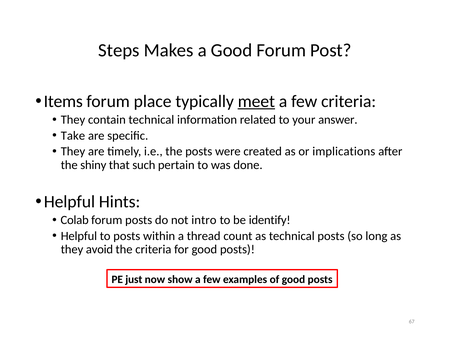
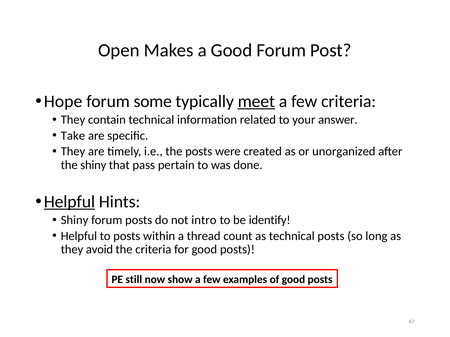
Steps: Steps -> Open
Items: Items -> Hope
place: place -> some
implications: implications -> unorganized
such: such -> pass
Helpful at (69, 202) underline: none -> present
Colab at (75, 221): Colab -> Shiny
just: just -> still
